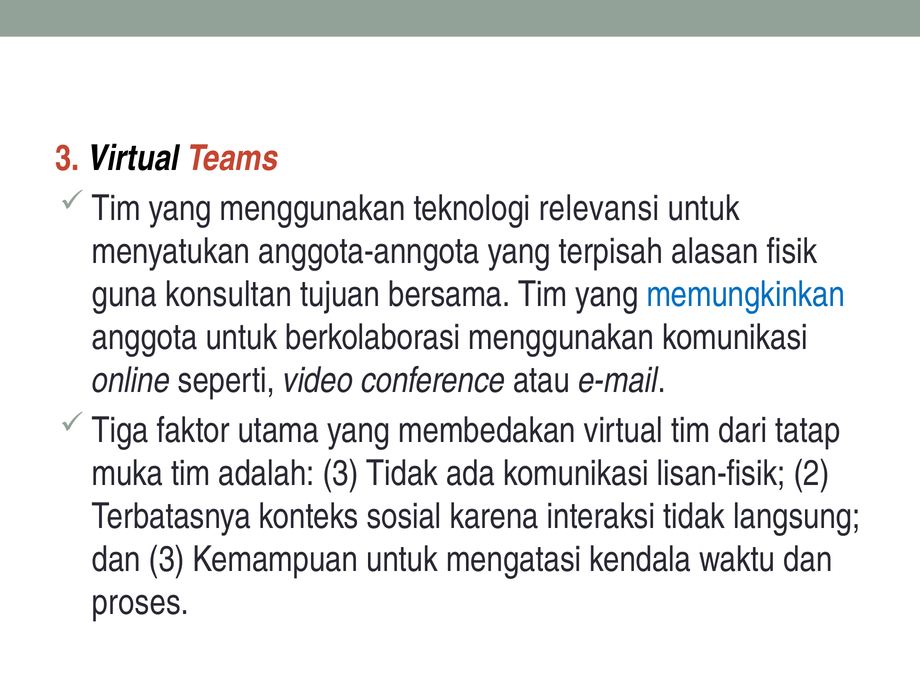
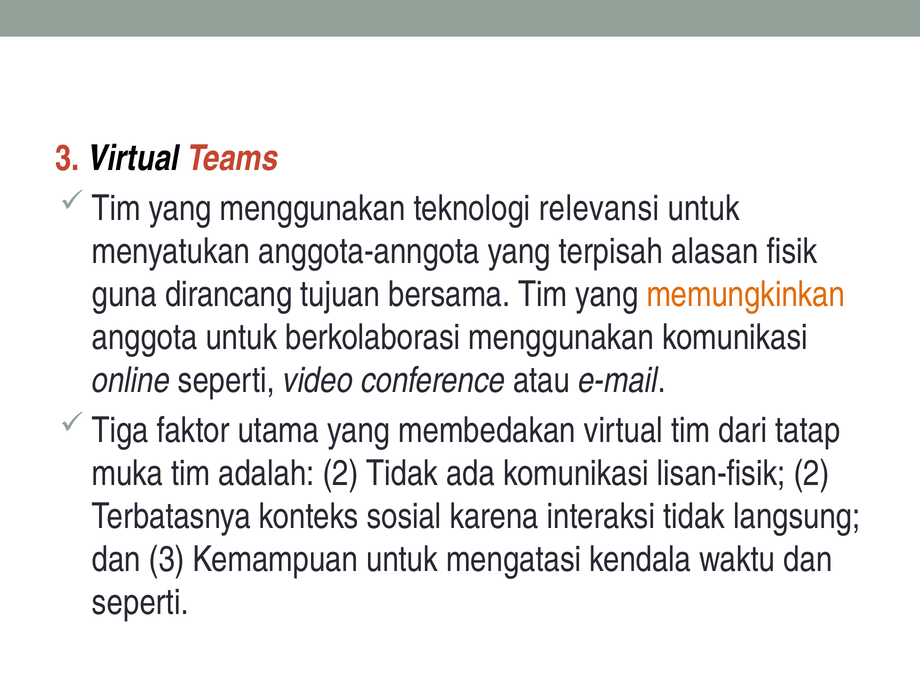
konsultan: konsultan -> dirancang
memungkinkan colour: blue -> orange
adalah 3: 3 -> 2
proses at (140, 602): proses -> seperti
